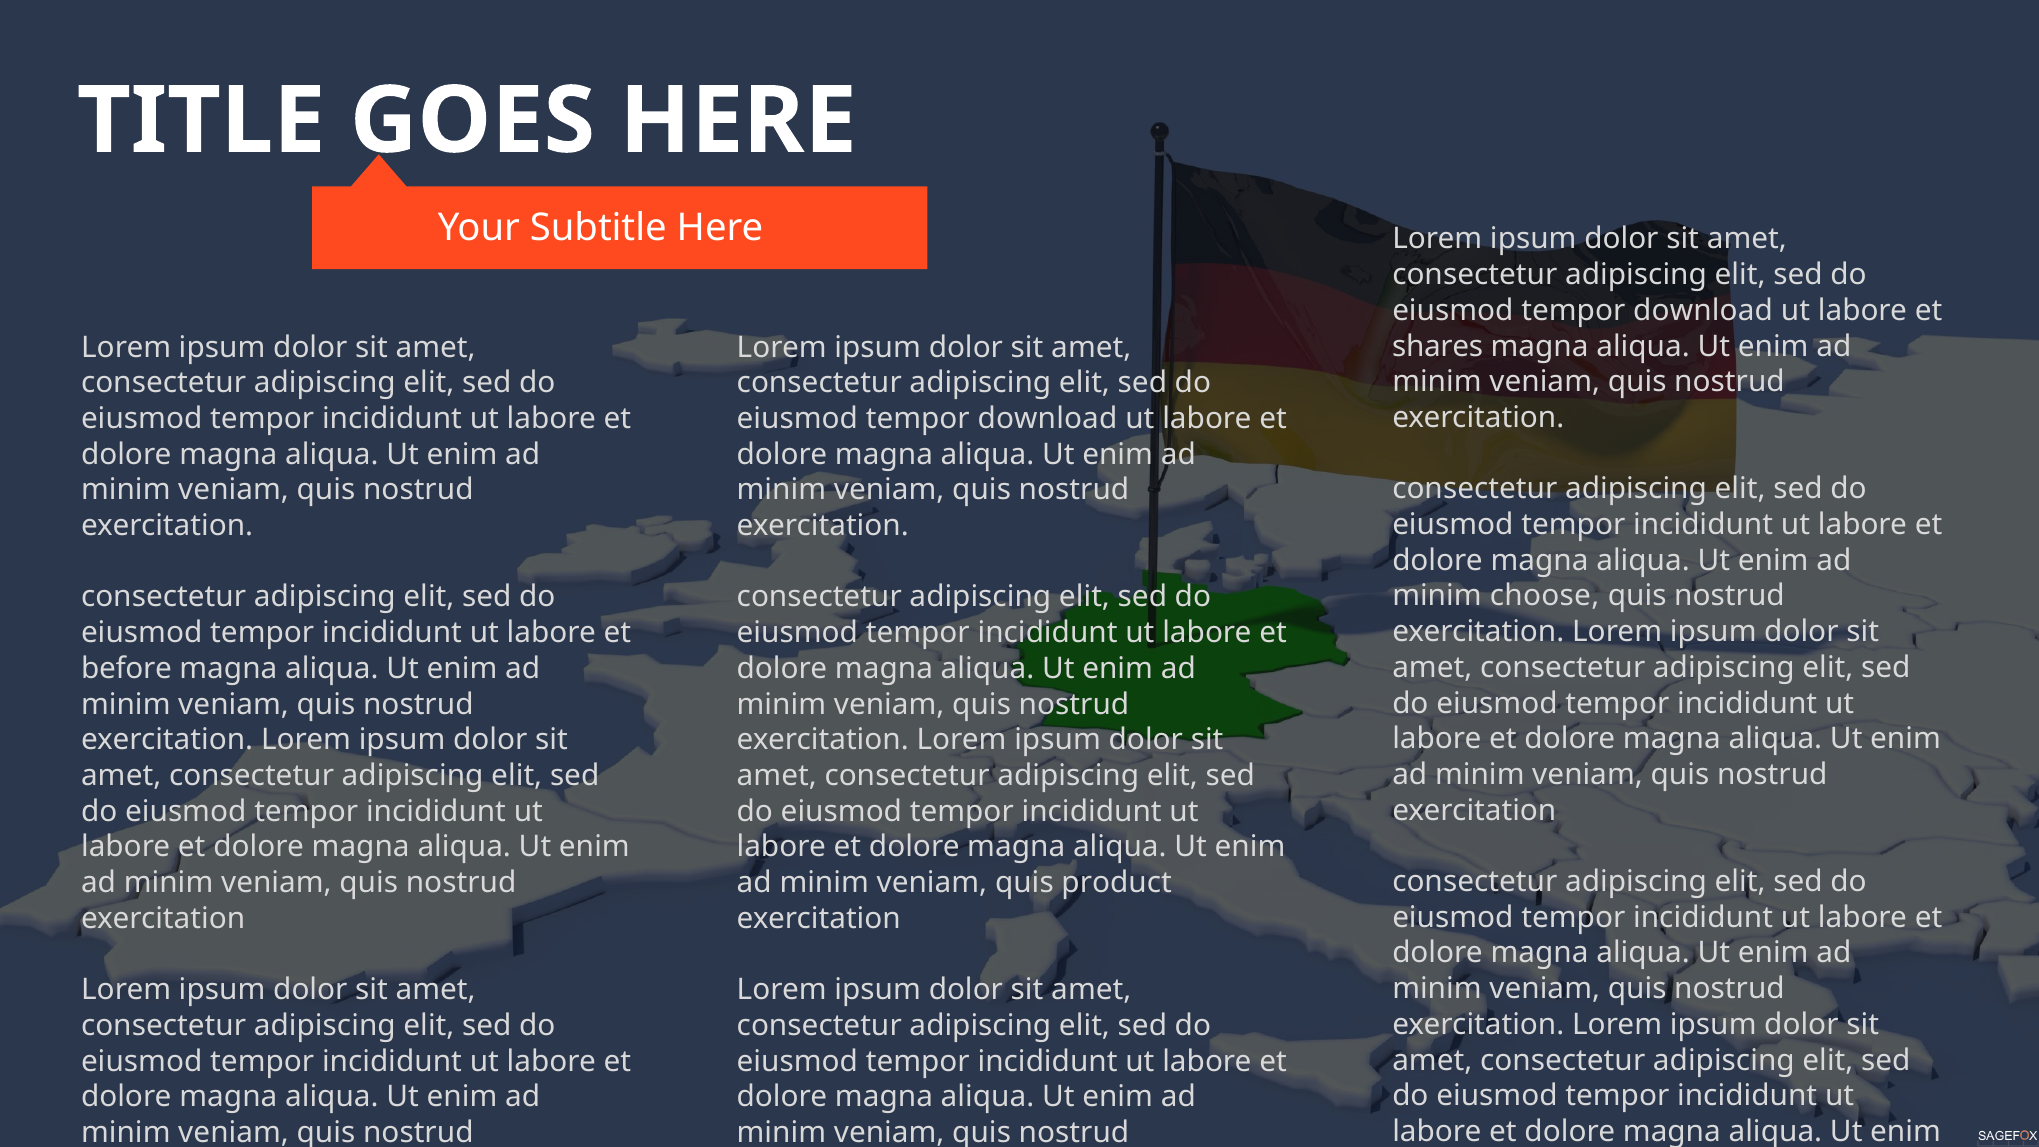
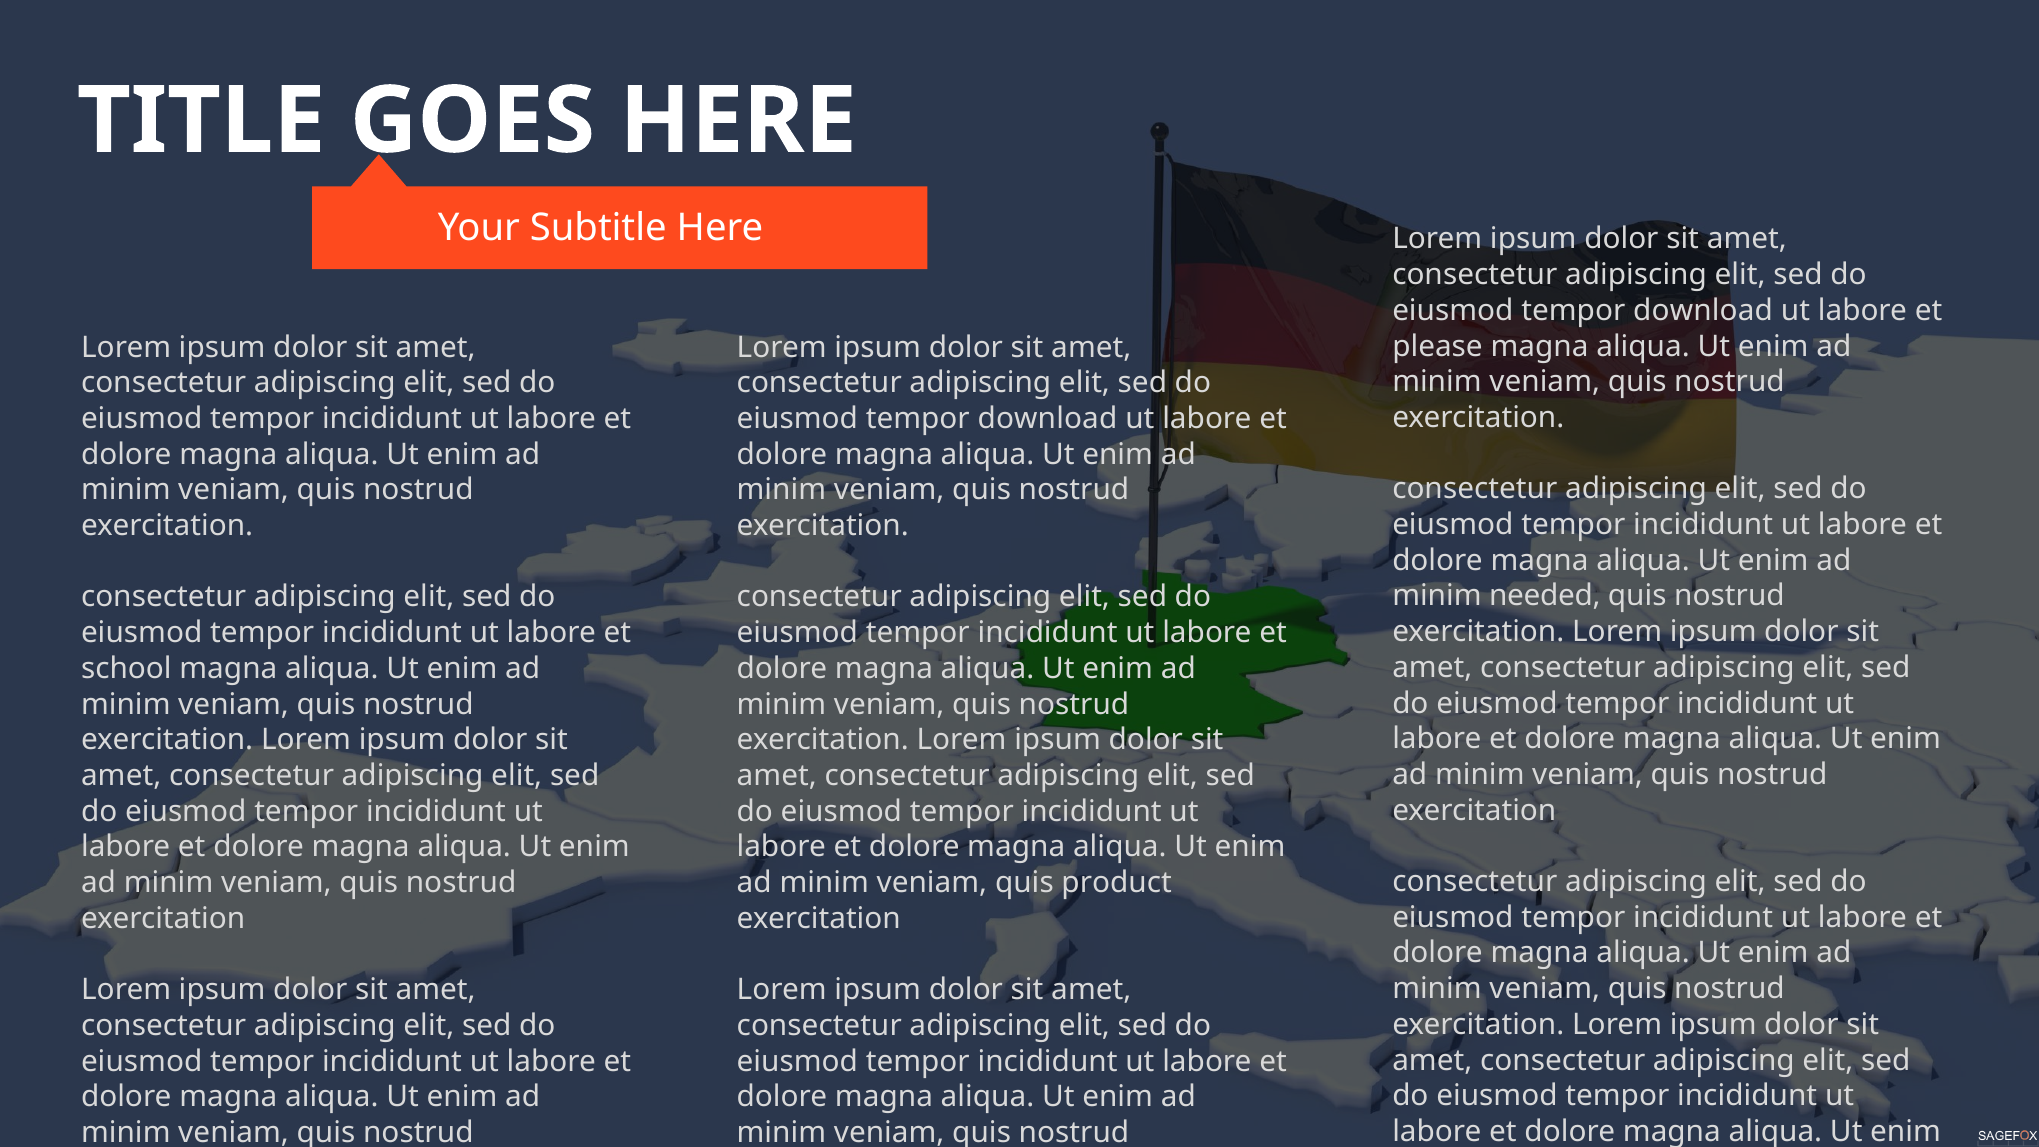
shares: shares -> please
choose: choose -> needed
before: before -> school
